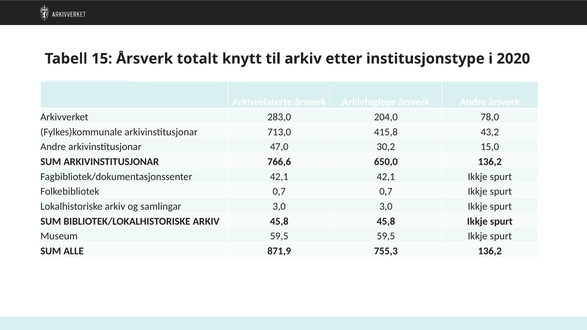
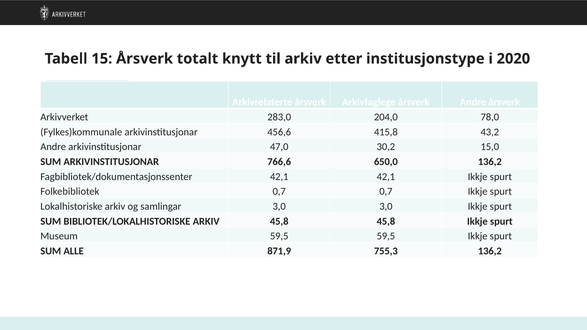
713,0: 713,0 -> 456,6
